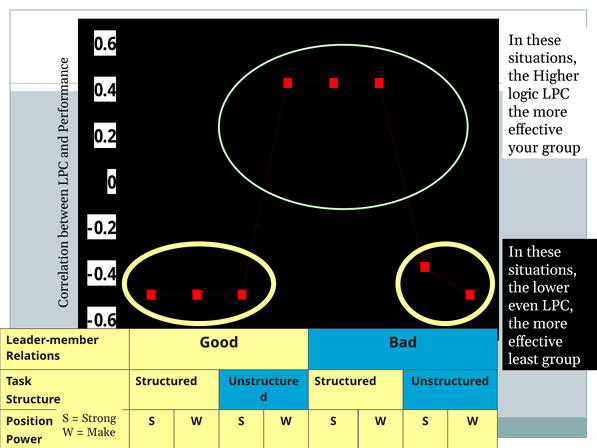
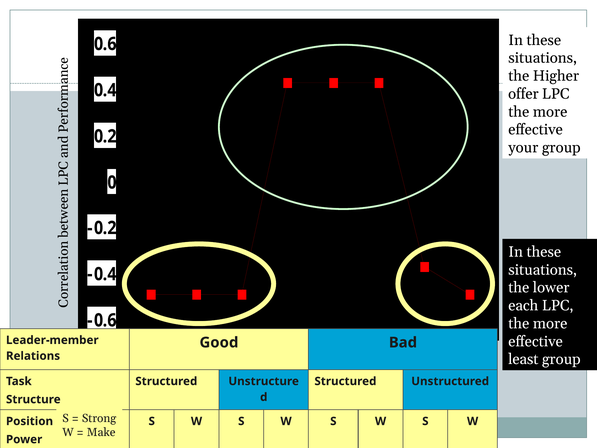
logic: logic -> offer
even: even -> each
